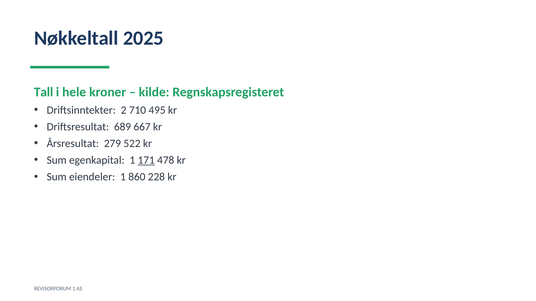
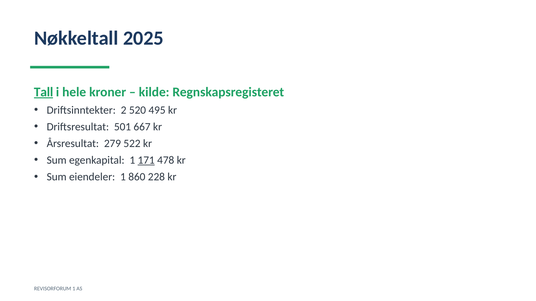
Tall underline: none -> present
710: 710 -> 520
689: 689 -> 501
